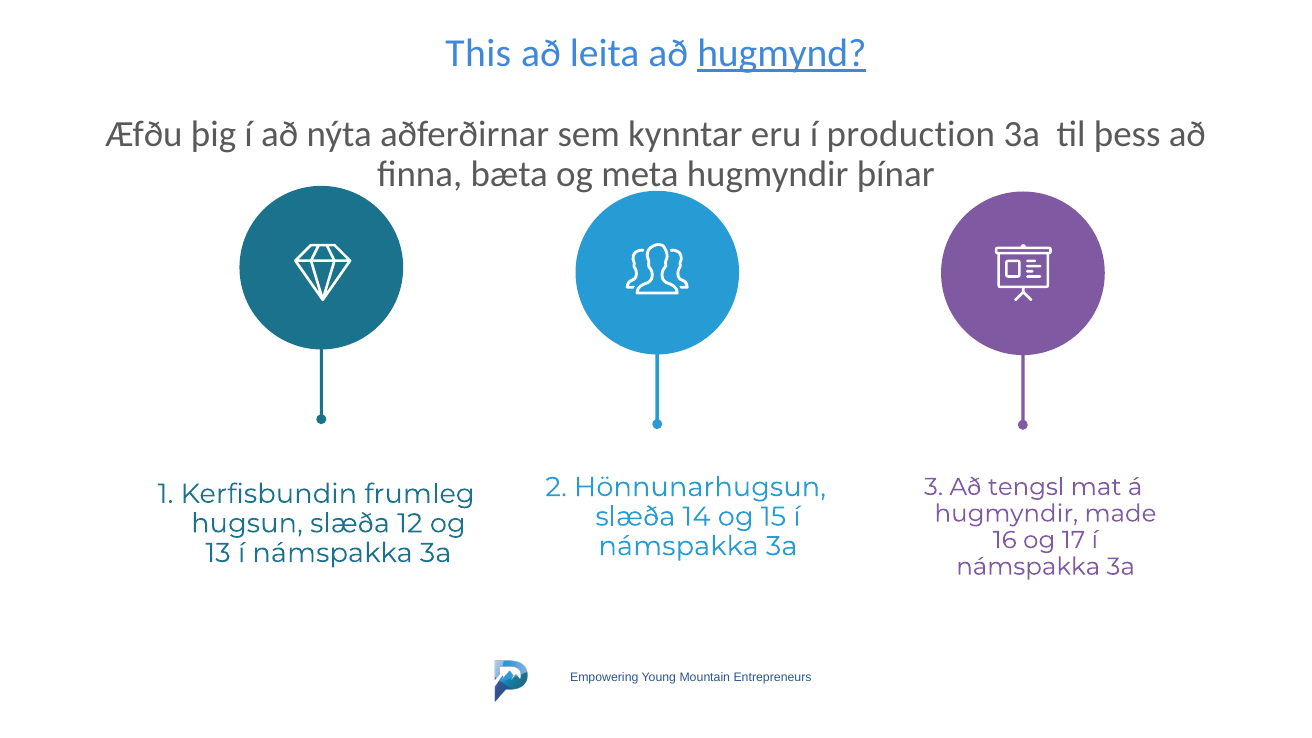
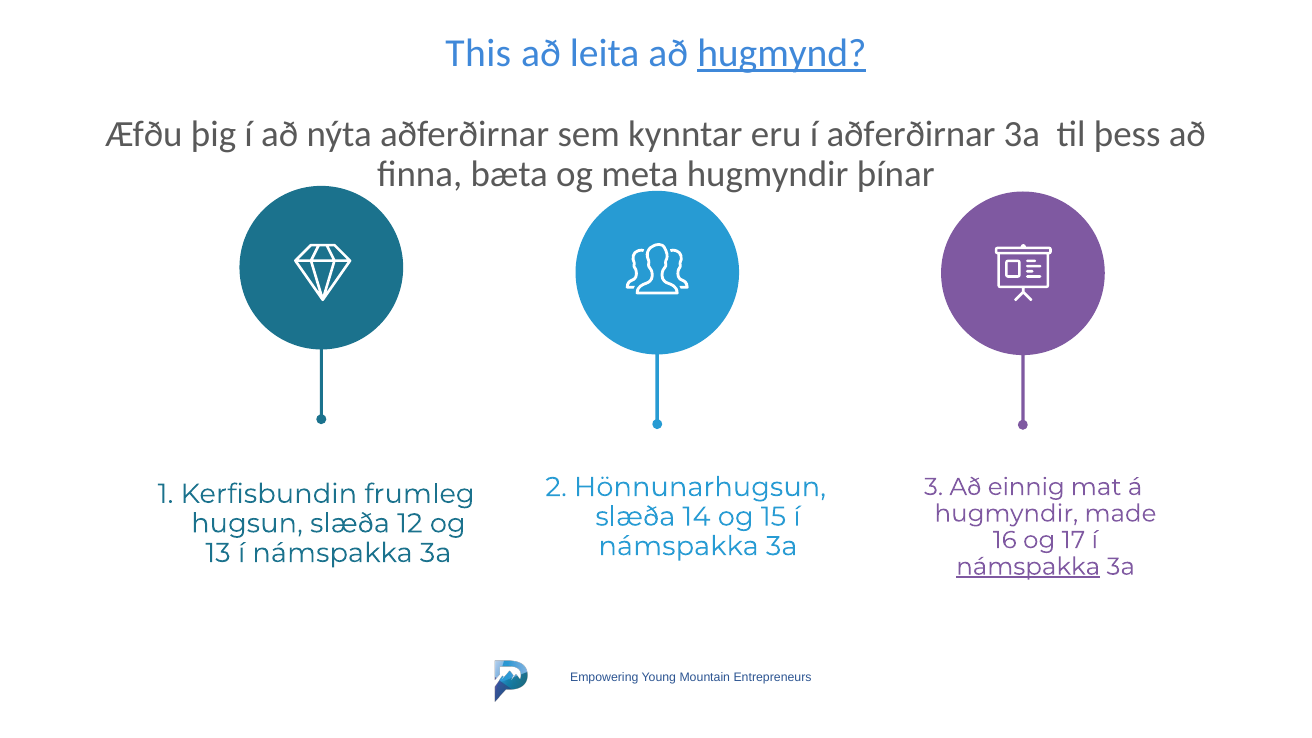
í production: production -> aðferðirnar
tengsl: tengsl -> einnig
námspakka at (1028, 567) underline: none -> present
